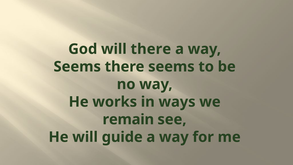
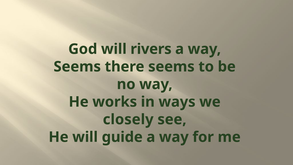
will there: there -> rivers
remain: remain -> closely
